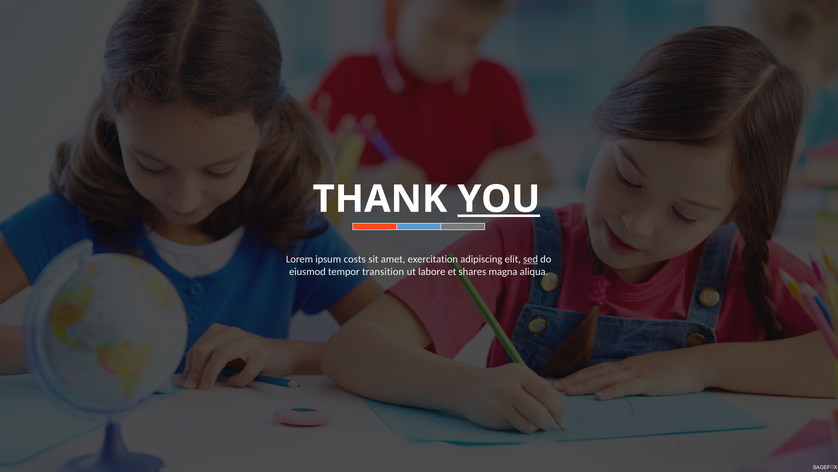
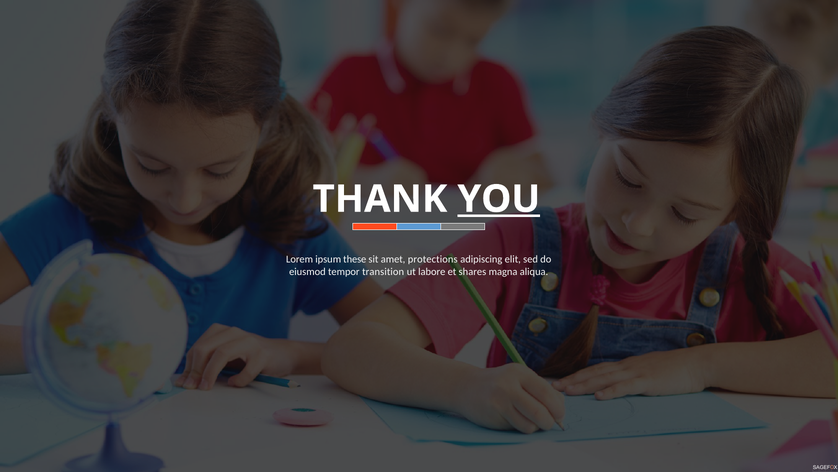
costs: costs -> these
exercitation: exercitation -> protections
sed underline: present -> none
